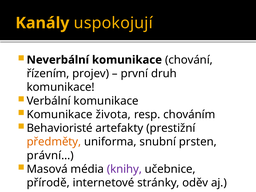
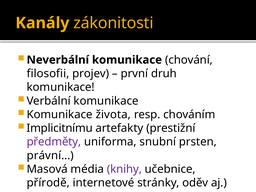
uspokojují: uspokojují -> zákonitosti
řízením: řízením -> filosofii
Behavioristé: Behavioristé -> Implicitnímu
předměty colour: orange -> purple
